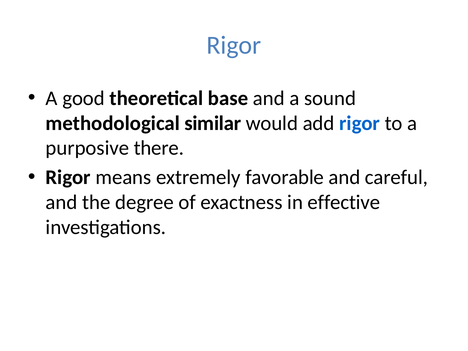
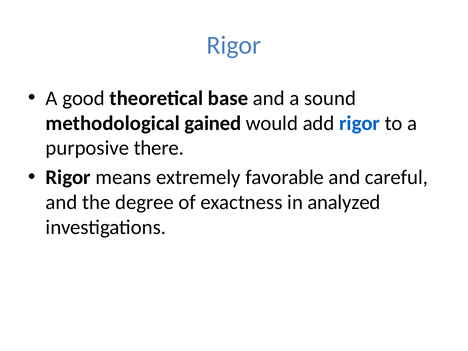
similar: similar -> gained
effective: effective -> analyzed
